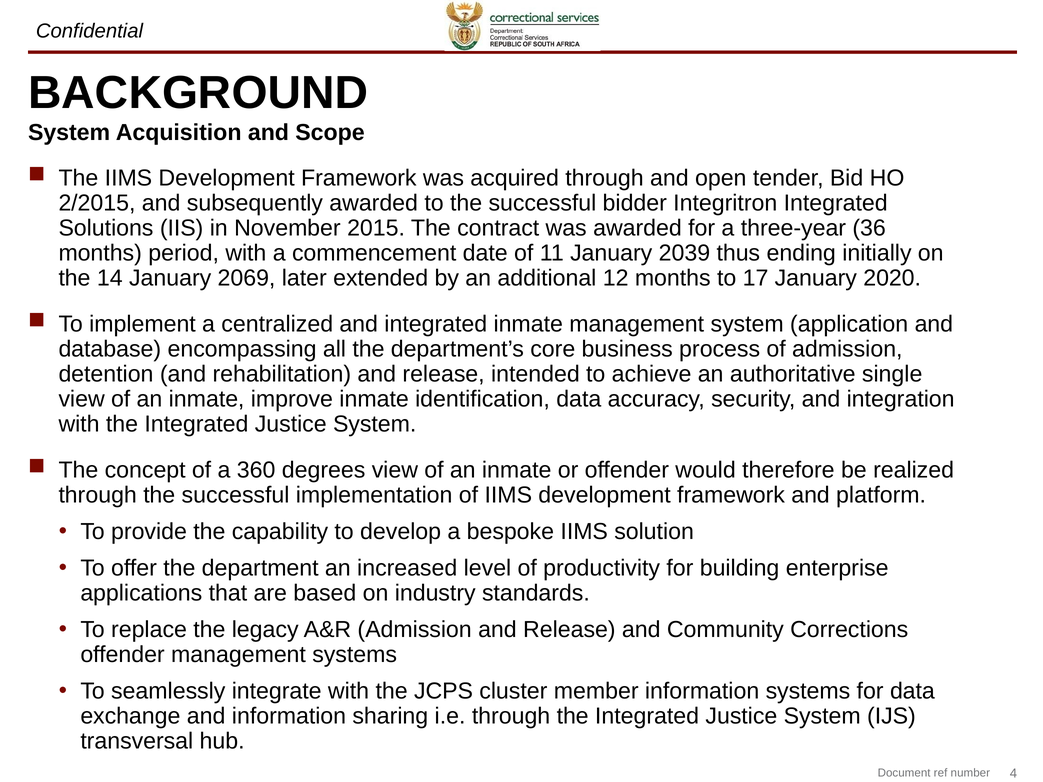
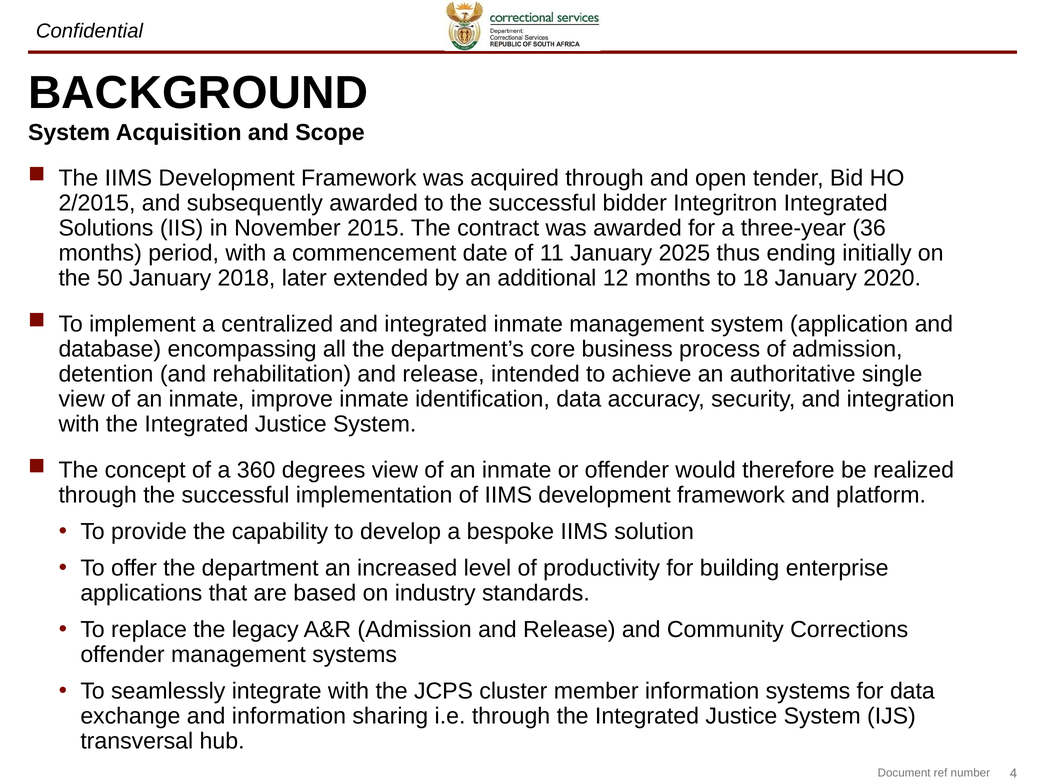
2039: 2039 -> 2025
14: 14 -> 50
2069: 2069 -> 2018
17: 17 -> 18
